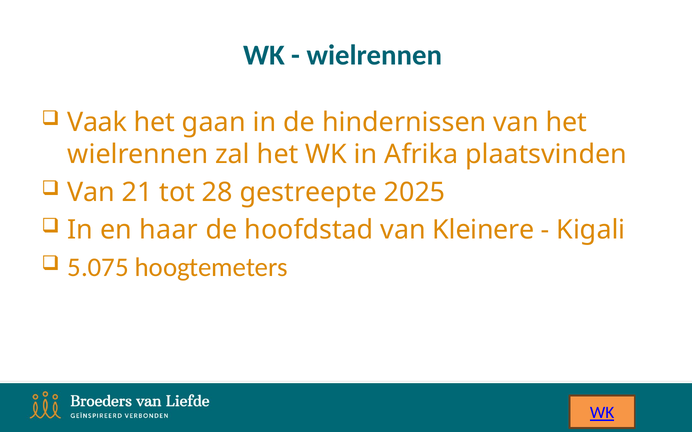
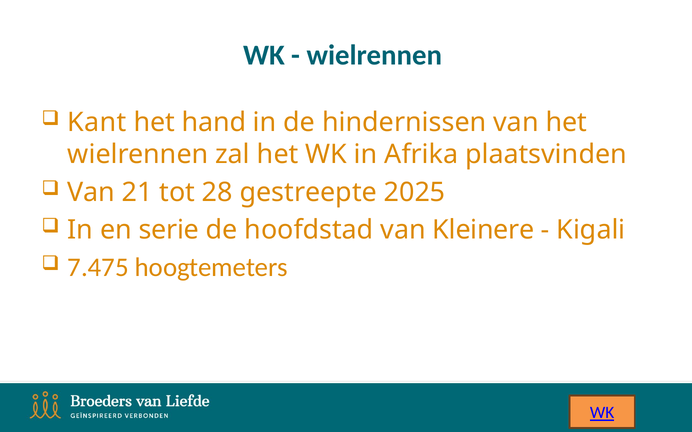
Vaak: Vaak -> Kant
gaan: gaan -> hand
haar: haar -> serie
5.075: 5.075 -> 7.475
